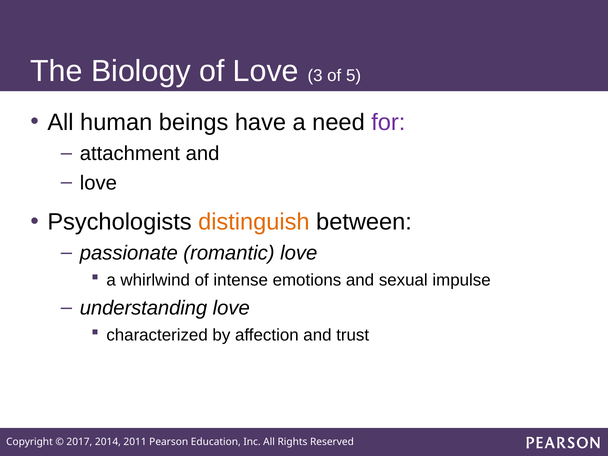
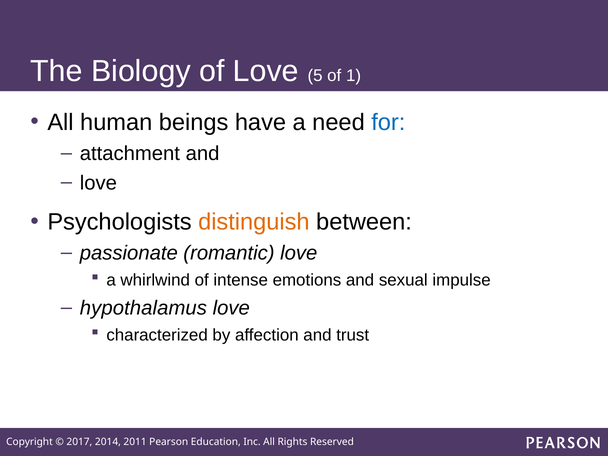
3: 3 -> 5
5: 5 -> 1
for colour: purple -> blue
understanding: understanding -> hypothalamus
